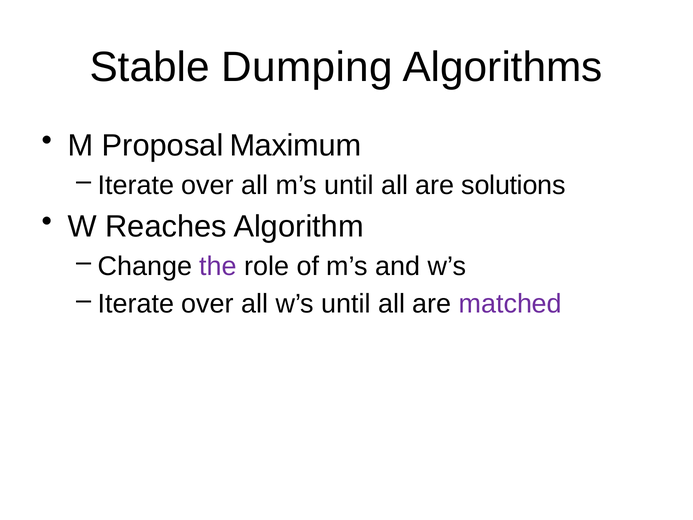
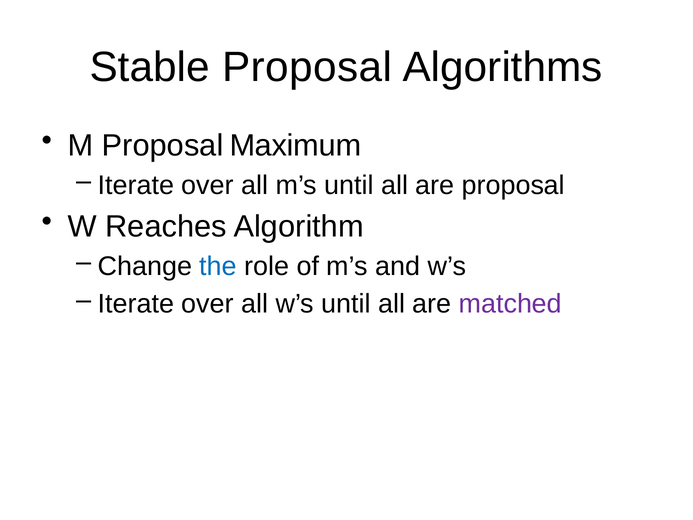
Stable Dumping: Dumping -> Proposal
are solutions: solutions -> proposal
the colour: purple -> blue
